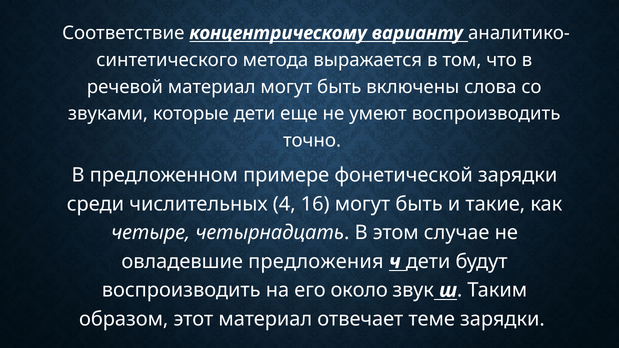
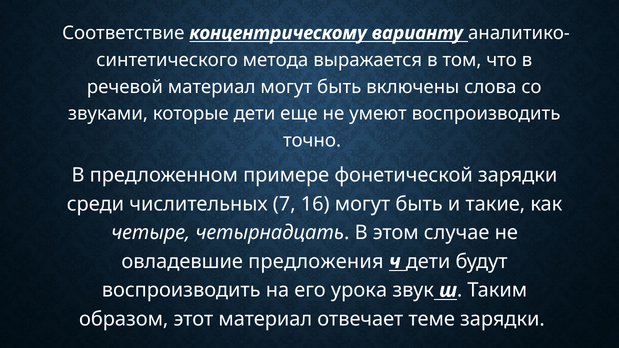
4: 4 -> 7
около: около -> урока
